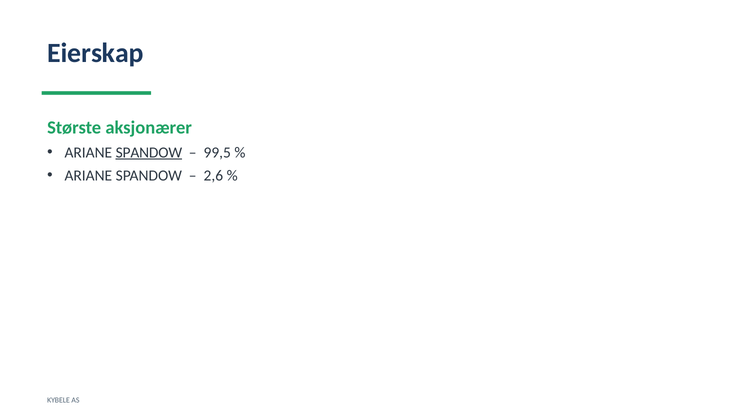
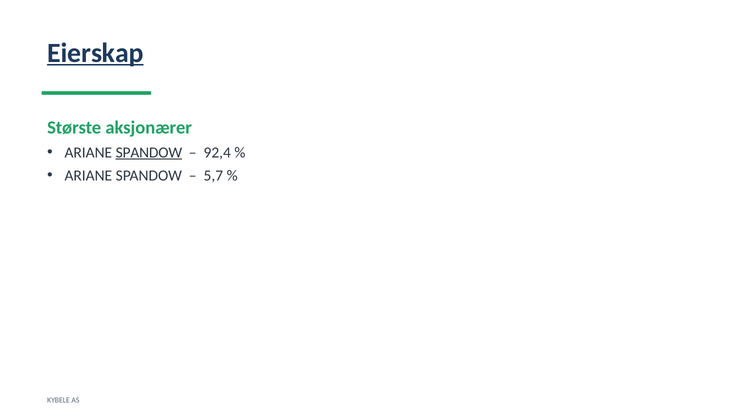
Eierskap underline: none -> present
99,5: 99,5 -> 92,4
2,6: 2,6 -> 5,7
